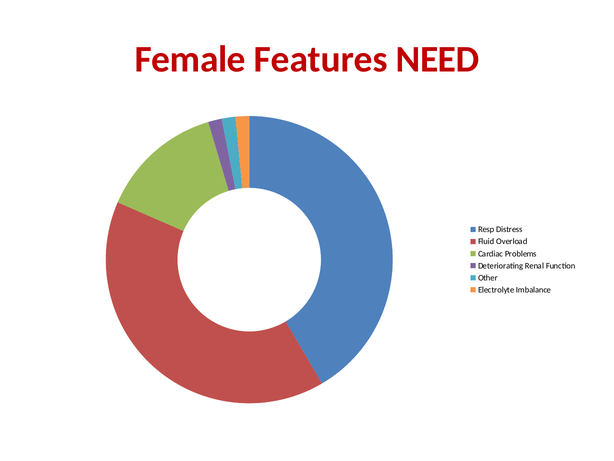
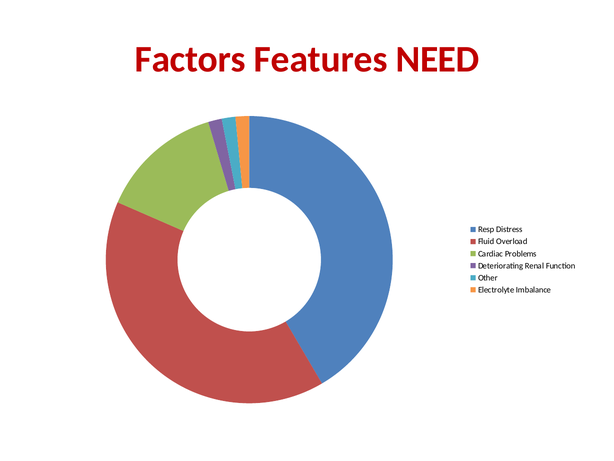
Female: Female -> Factors
